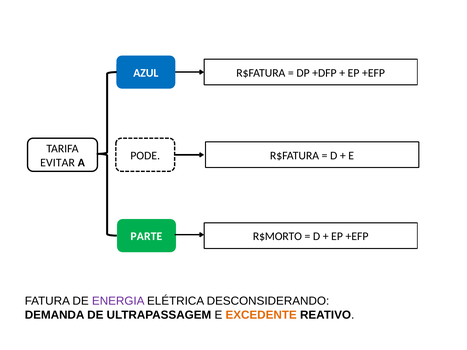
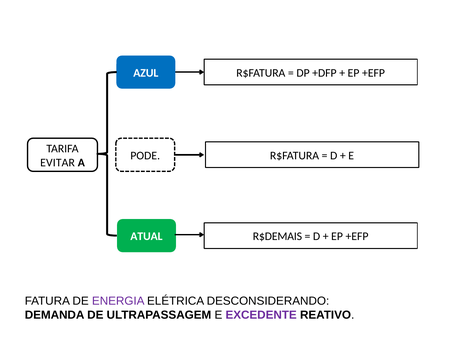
PARTE: PARTE -> ATUAL
R$MORTO: R$MORTO -> R$DEMAIS
EXCEDENTE colour: orange -> purple
